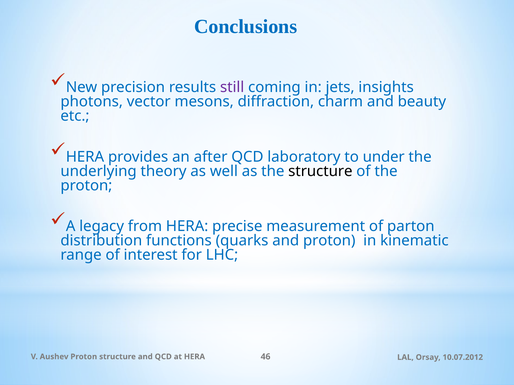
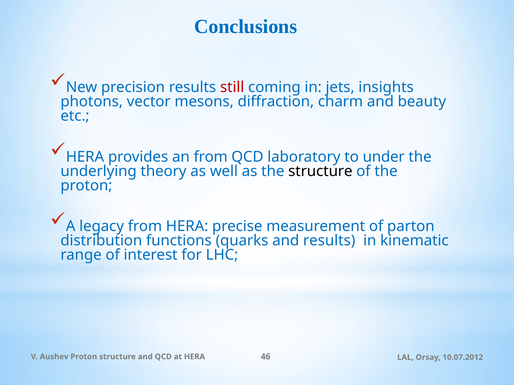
still colour: purple -> red
an after: after -> from
and proton: proton -> results
